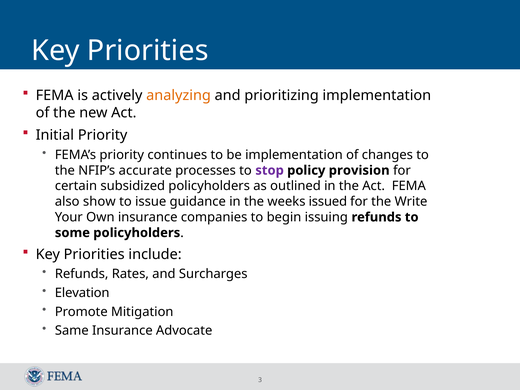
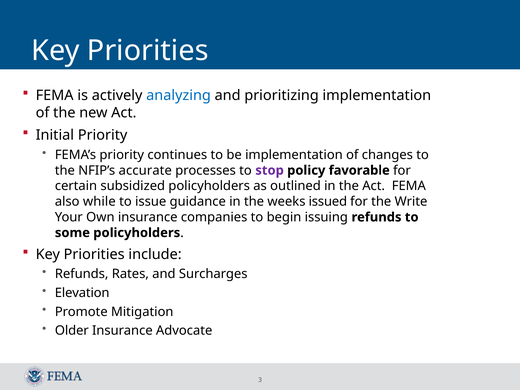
analyzing colour: orange -> blue
provision: provision -> favorable
show: show -> while
Same: Same -> Older
